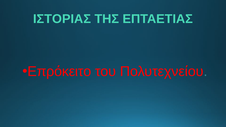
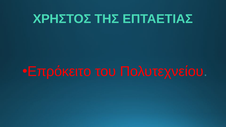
ΙΣΤΟΡΙΑΣ: ΙΣΤΟΡΙΑΣ -> ΧΡΗΣΤΟΣ
